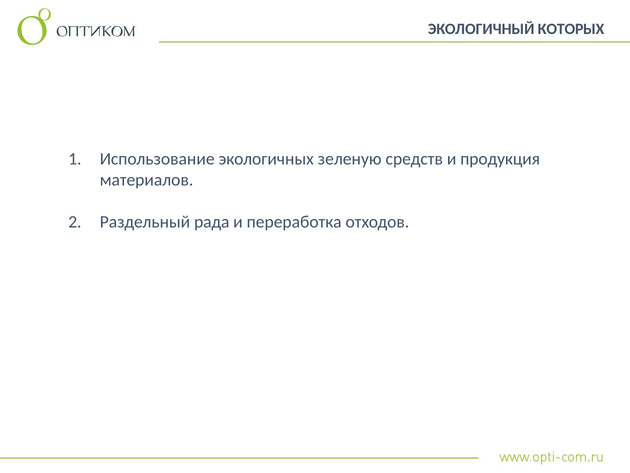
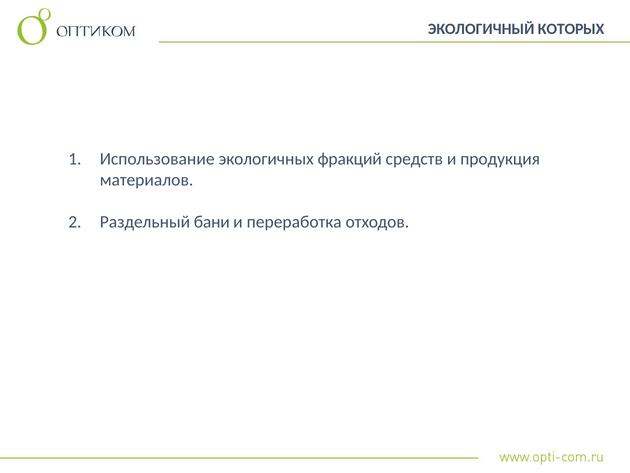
зеленую: зеленую -> фракций
рада: рада -> бани
